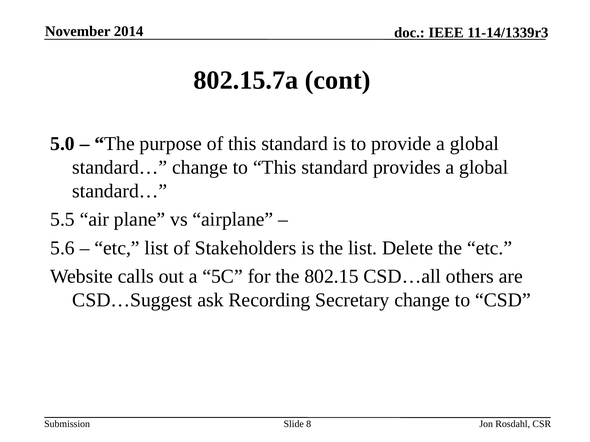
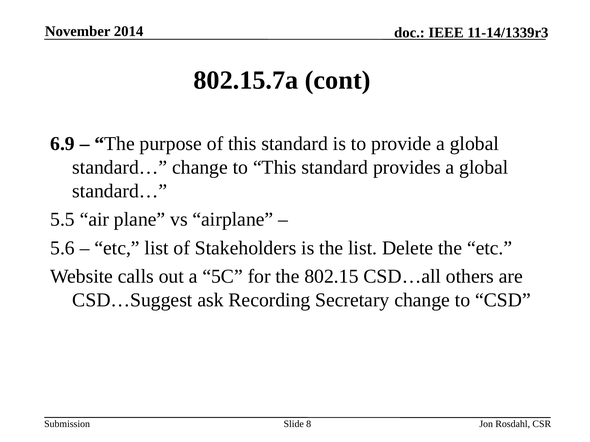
5.0: 5.0 -> 6.9
